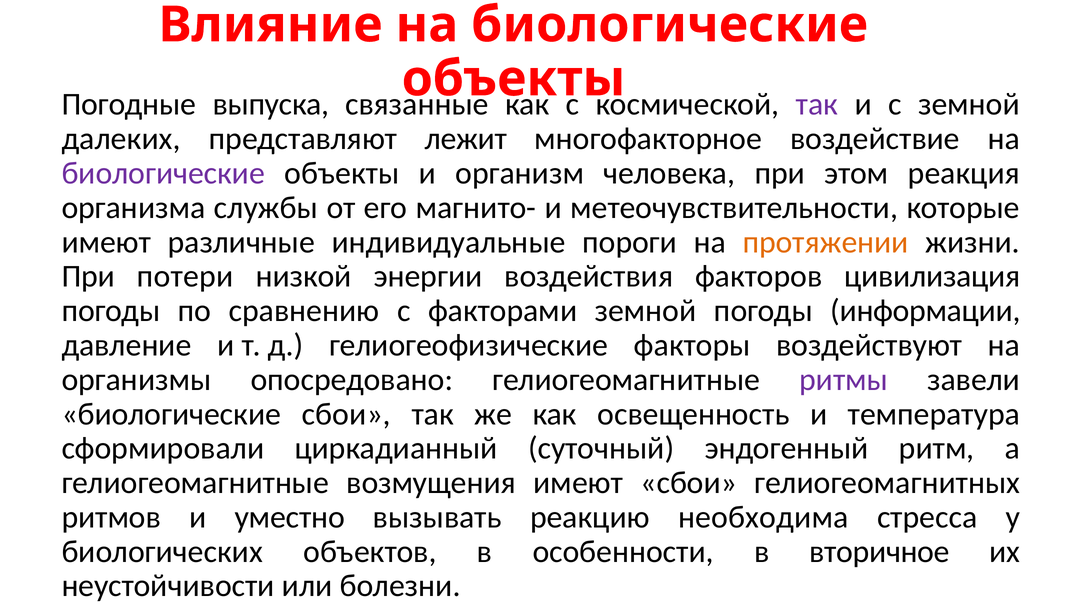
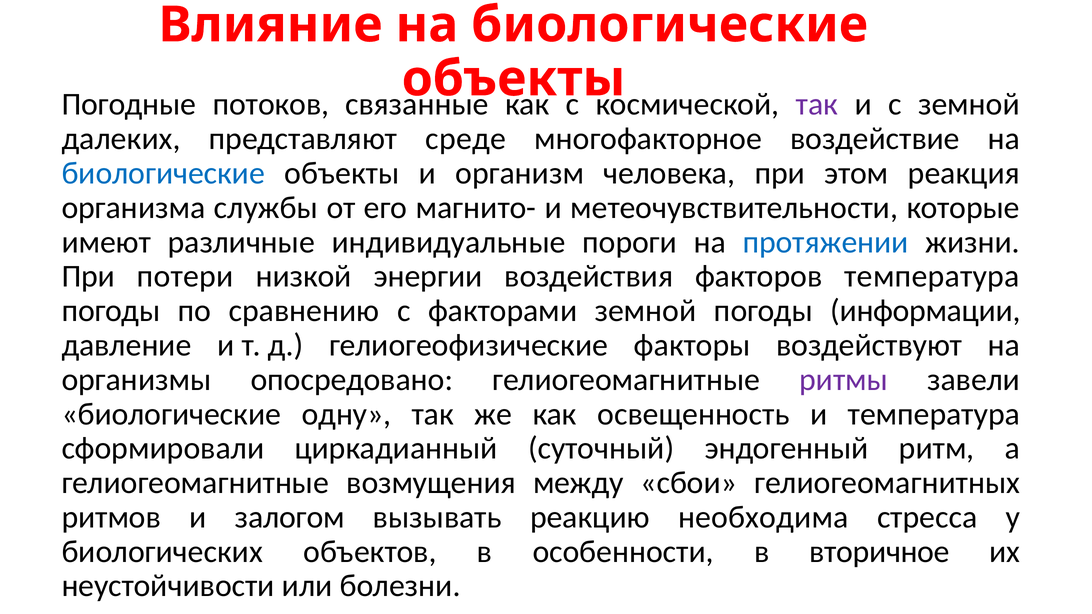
выпуска: выпуска -> потоков
лежит: лежит -> среде
биологические at (163, 173) colour: purple -> blue
протяжении colour: orange -> blue
факторов цивилизация: цивилизация -> температура
биологические сбои: сбои -> одну
возмущения имеют: имеют -> между
уместно: уместно -> залогом
